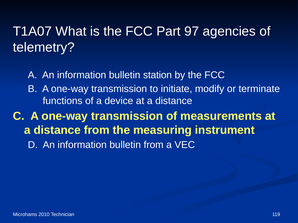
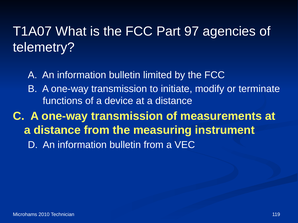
station: station -> limited
